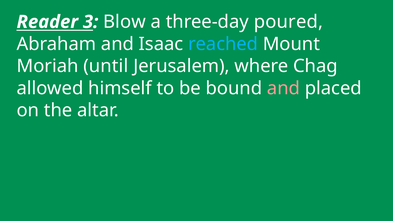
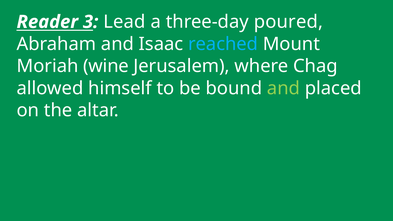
Blow: Blow -> Lead
until: until -> wine
and at (283, 88) colour: pink -> light green
